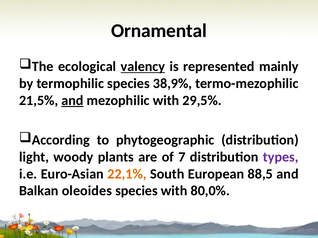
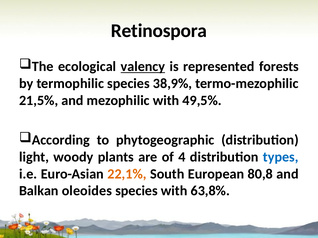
Ornamental: Ornamental -> Retinospora
mainly: mainly -> forests
and at (72, 101) underline: present -> none
29,5%: 29,5% -> 49,5%
7: 7 -> 4
types colour: purple -> blue
88,5: 88,5 -> 80,8
80,0%: 80,0% -> 63,8%
